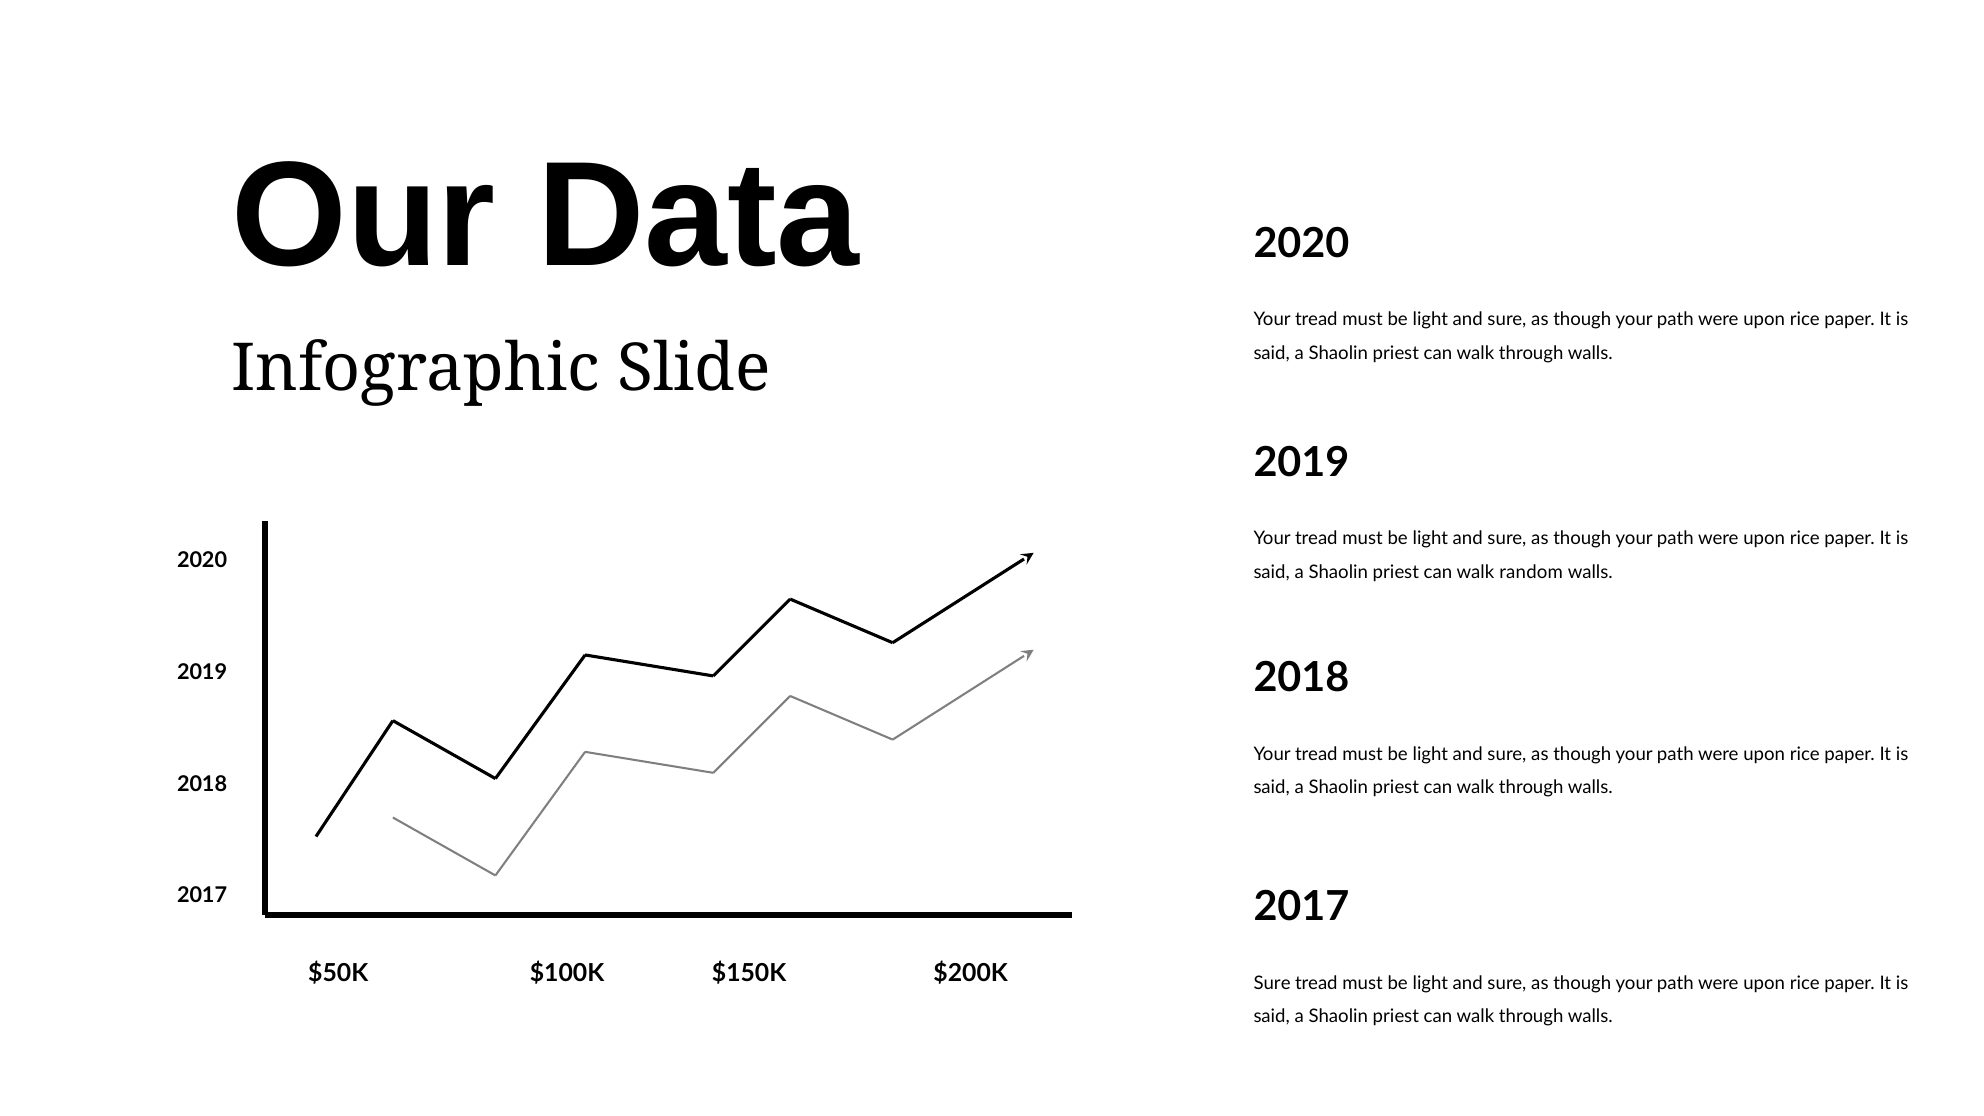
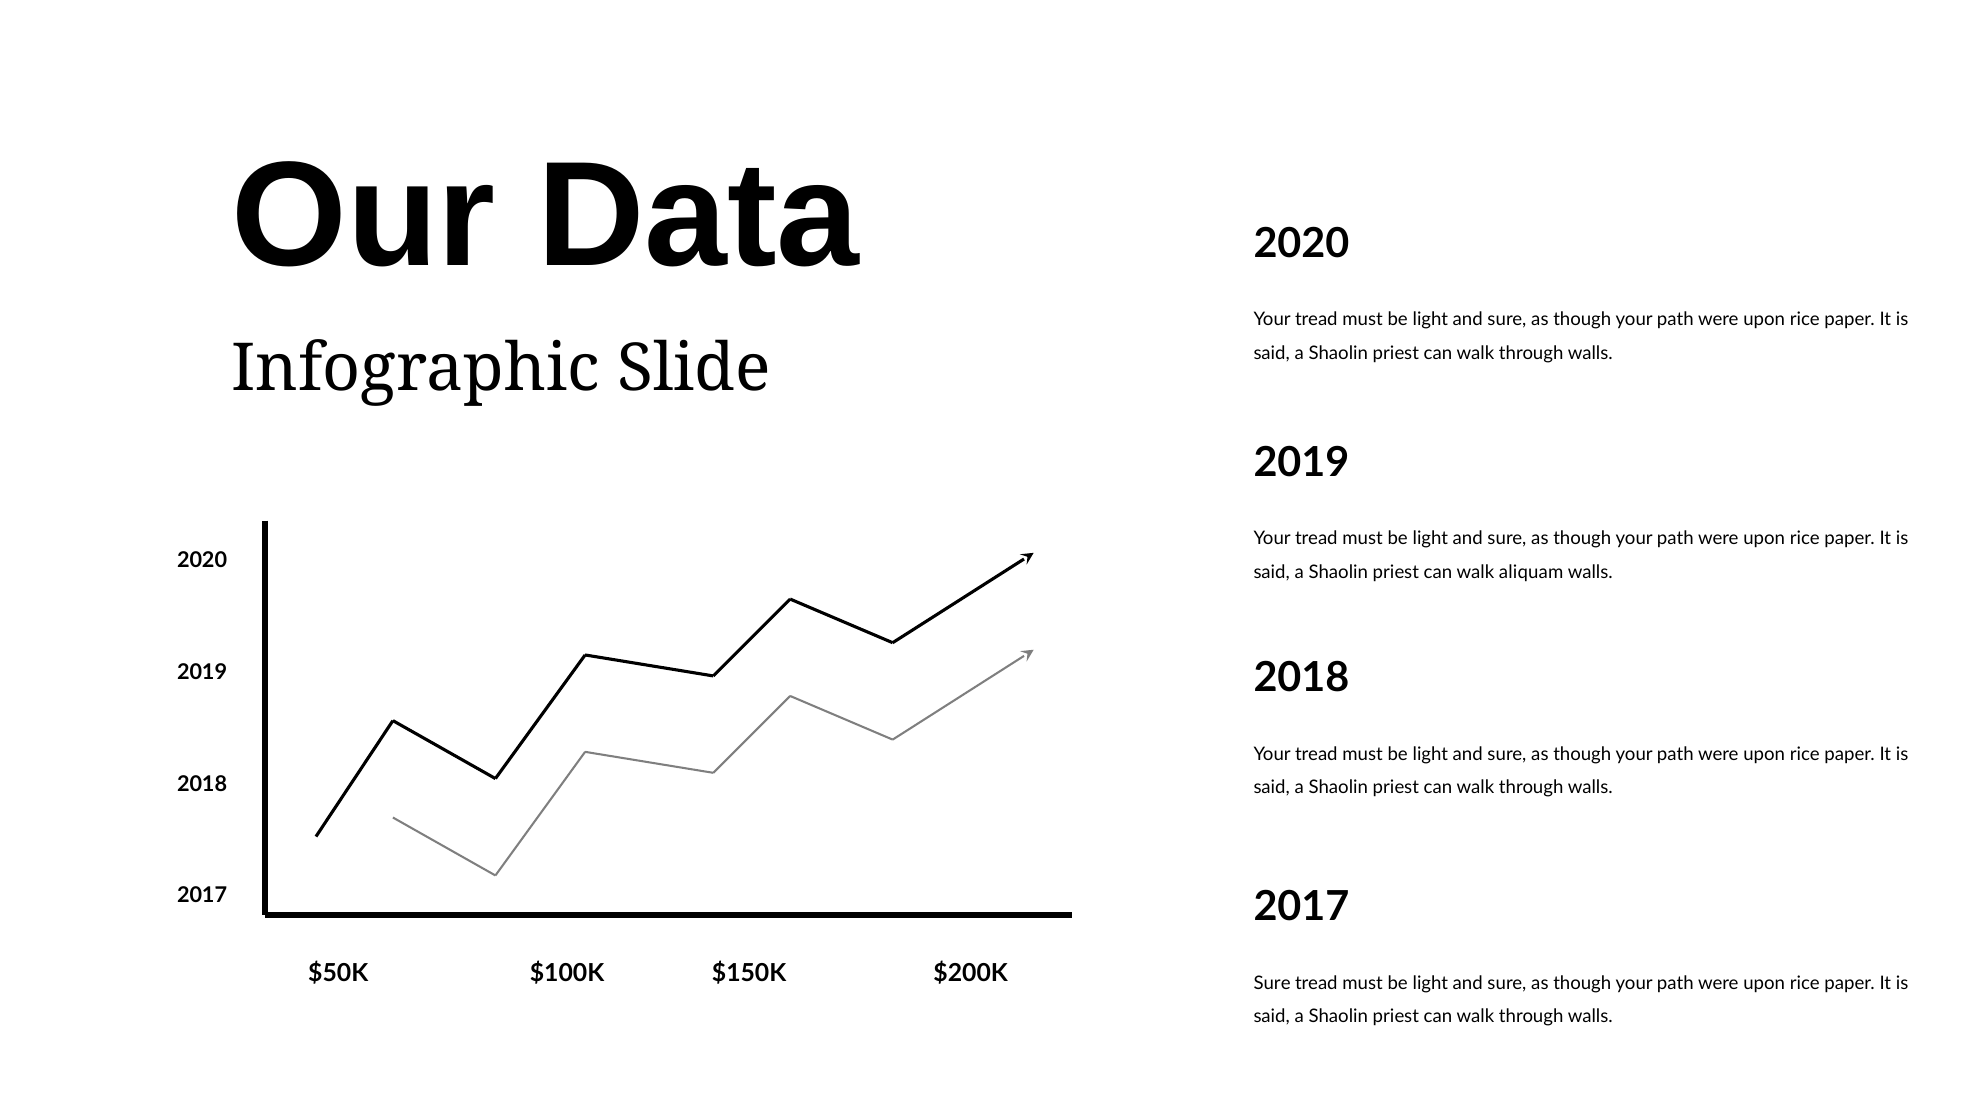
random: random -> aliquam
